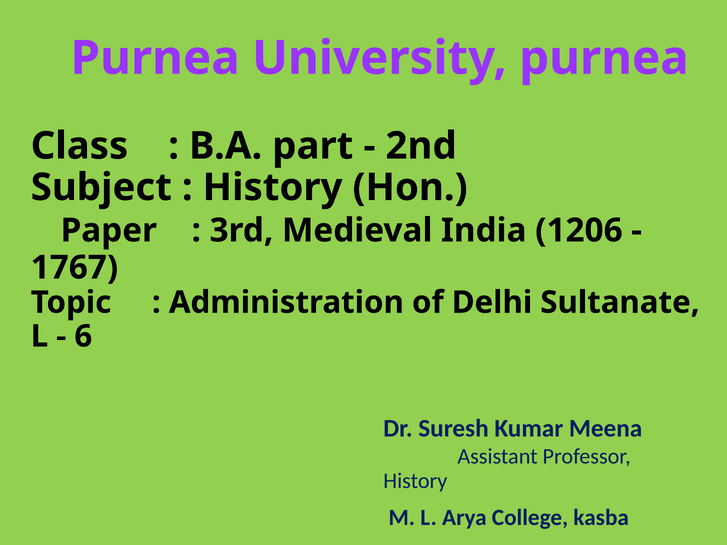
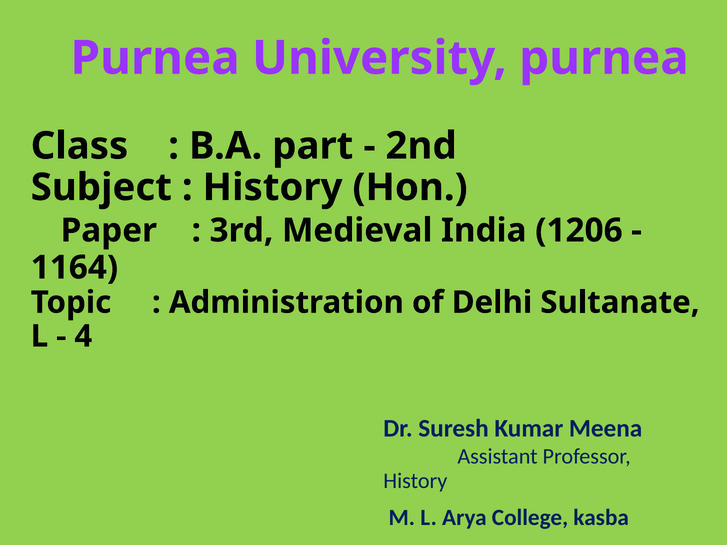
1767: 1767 -> 1164
6: 6 -> 4
